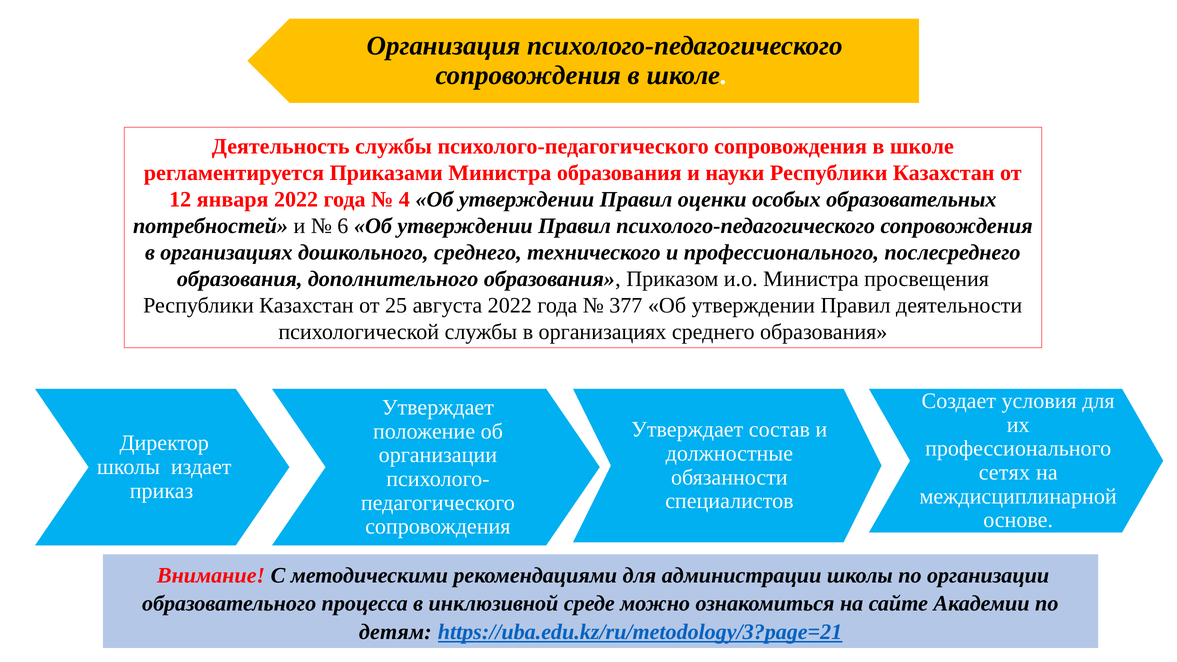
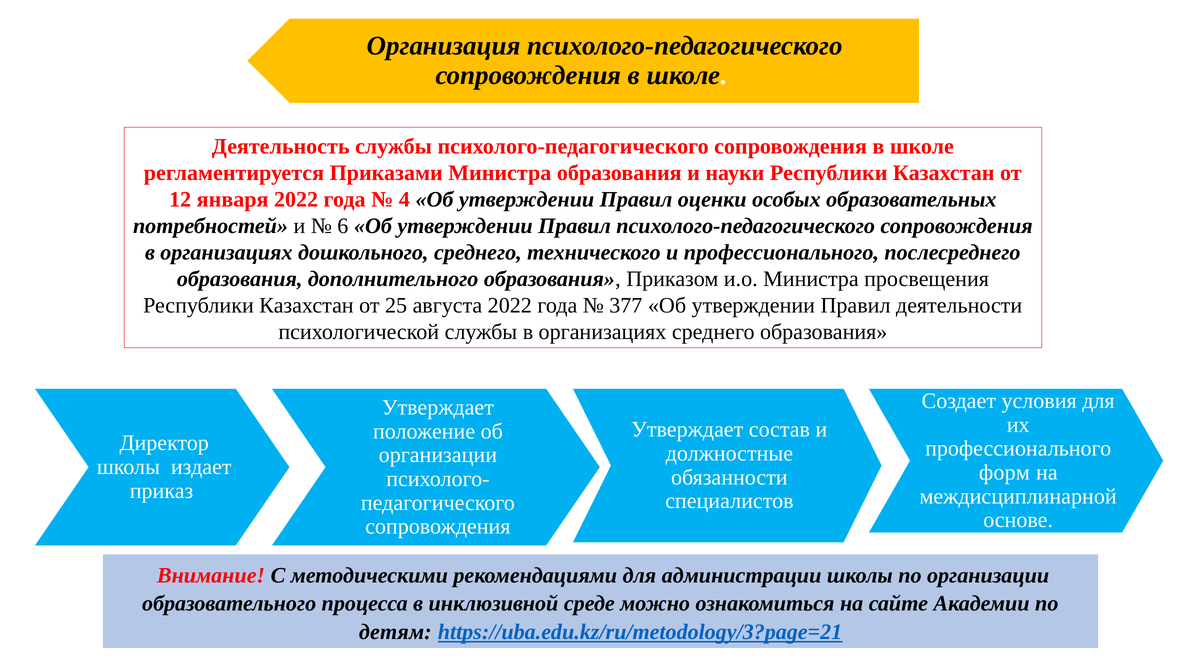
сетях: сетях -> форм
